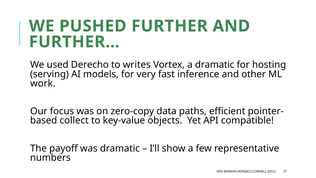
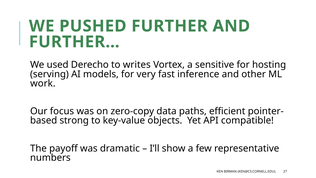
a dramatic: dramatic -> sensitive
collect: collect -> strong
